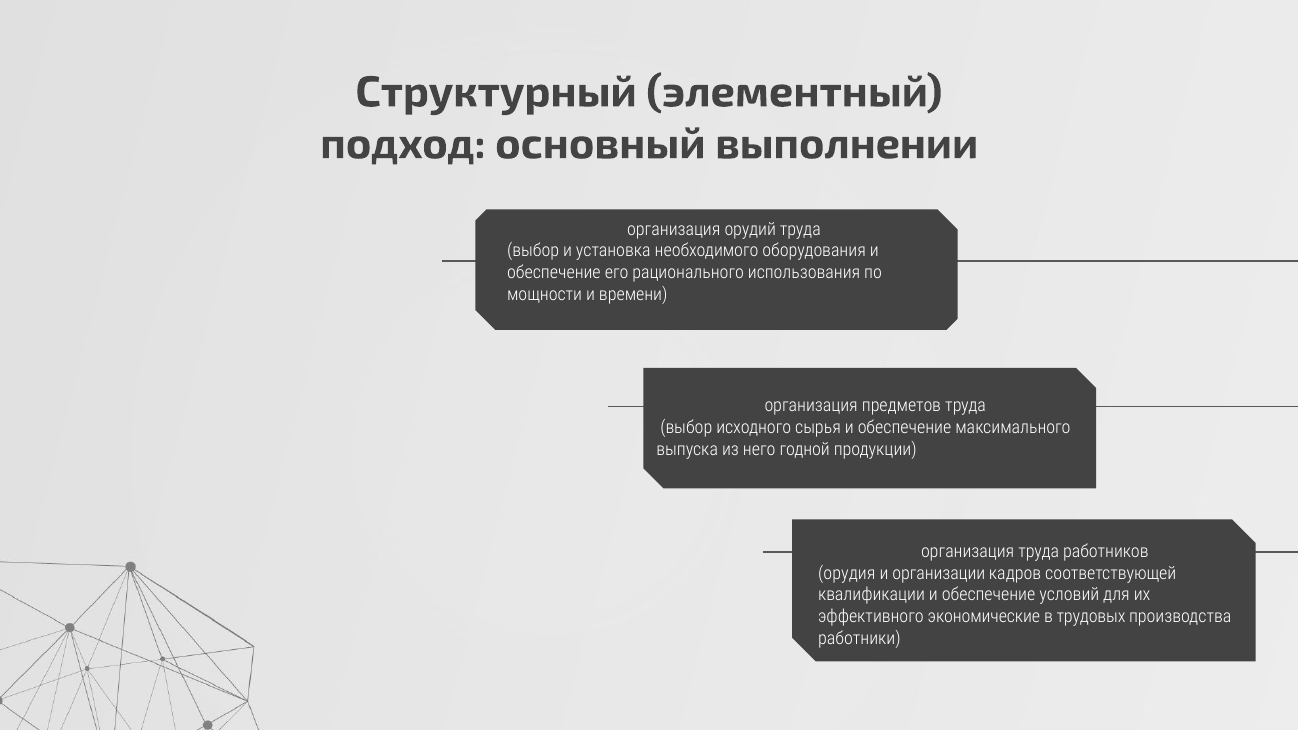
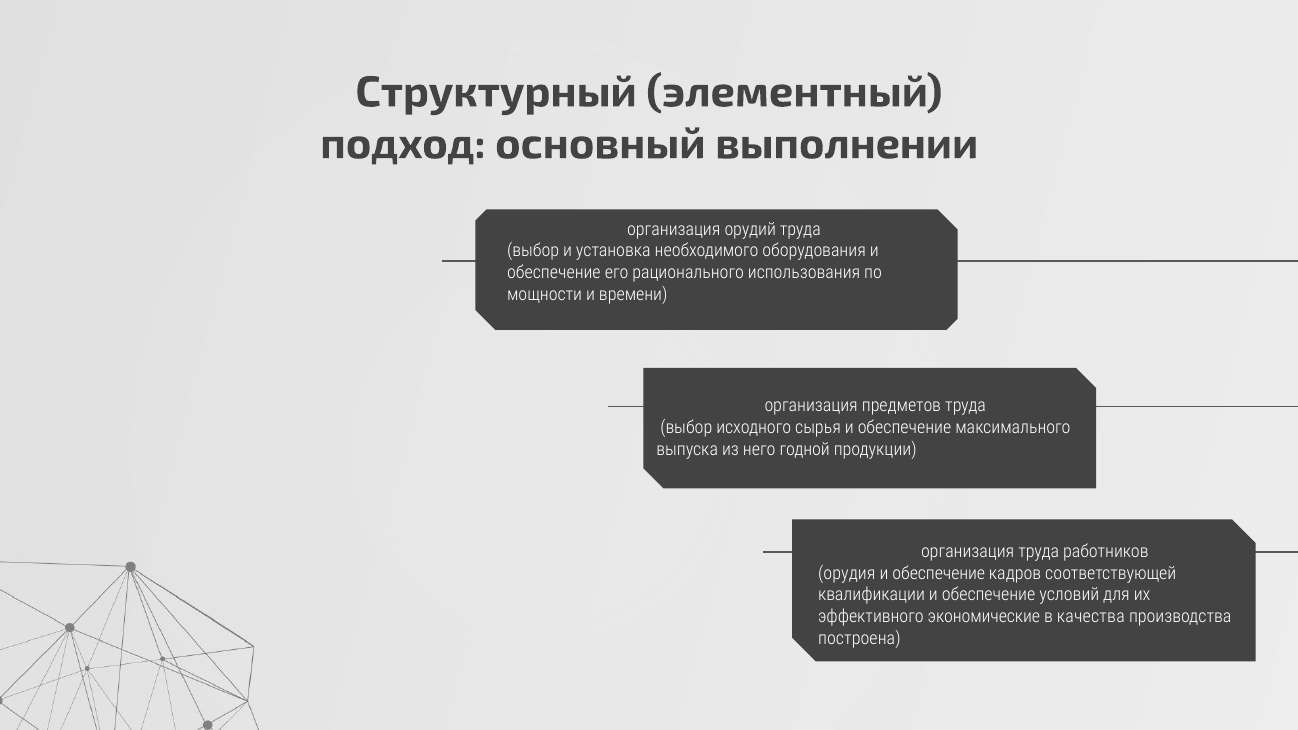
организации at (939, 573): организации -> обеспечение
трудовых: трудовых -> качества
работники: работники -> построена
